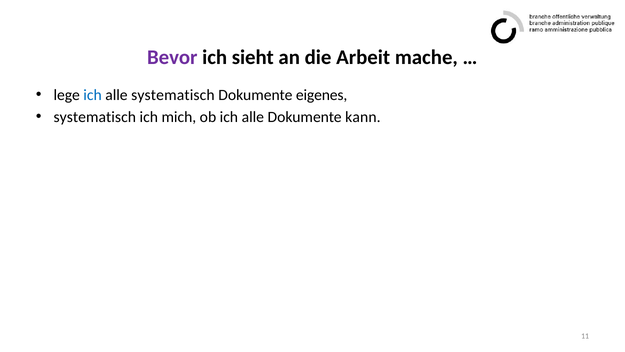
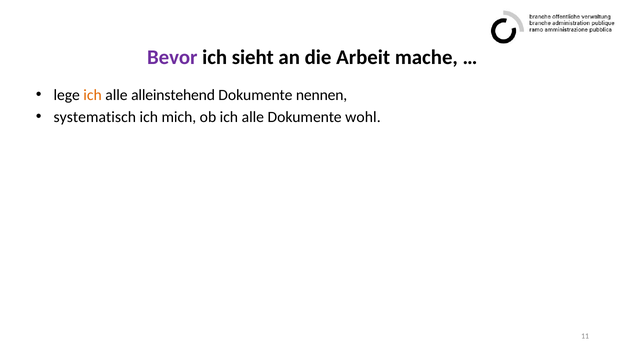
ich at (93, 95) colour: blue -> orange
alle systematisch: systematisch -> alleinstehend
eigenes: eigenes -> nennen
kann: kann -> wohl
